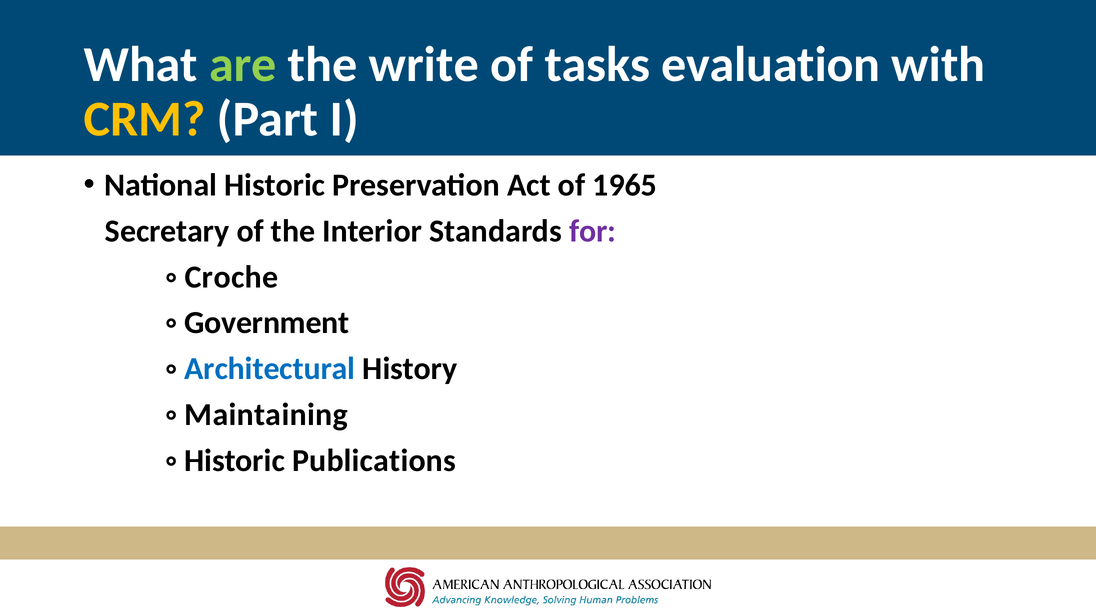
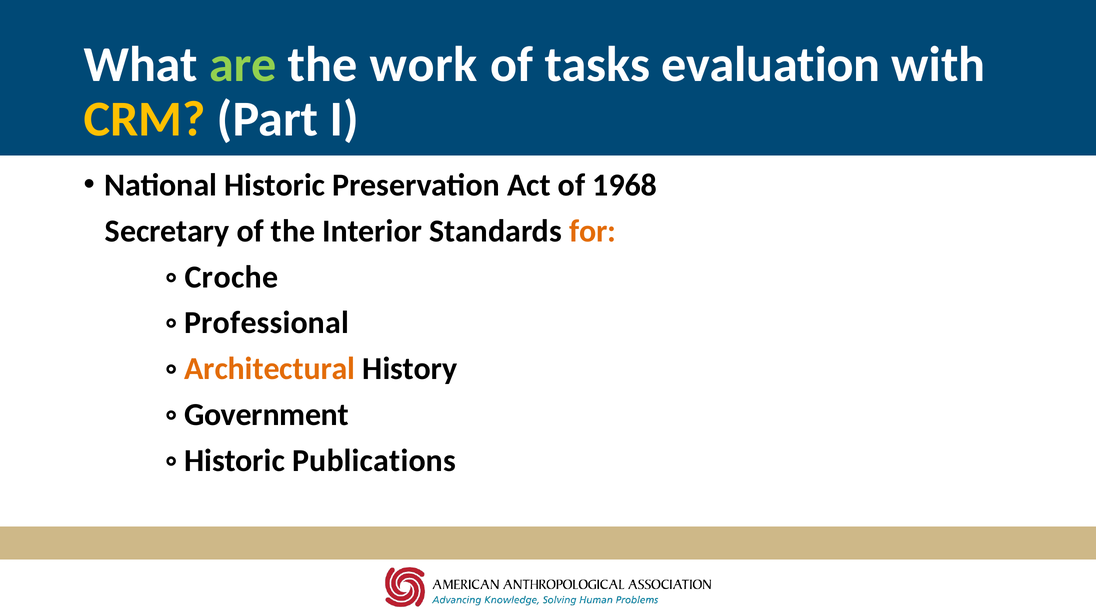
write: write -> work
1965: 1965 -> 1968
for colour: purple -> orange
Government: Government -> Professional
Architectural colour: blue -> orange
Maintaining: Maintaining -> Government
